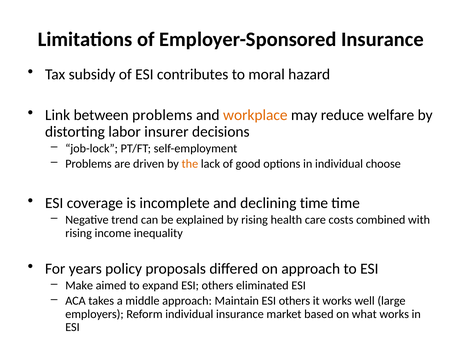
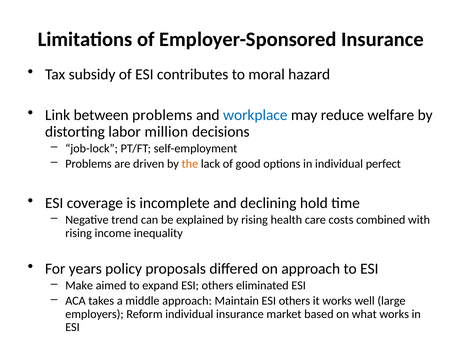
workplace colour: orange -> blue
insurer: insurer -> million
choose: choose -> perfect
declining time: time -> hold
